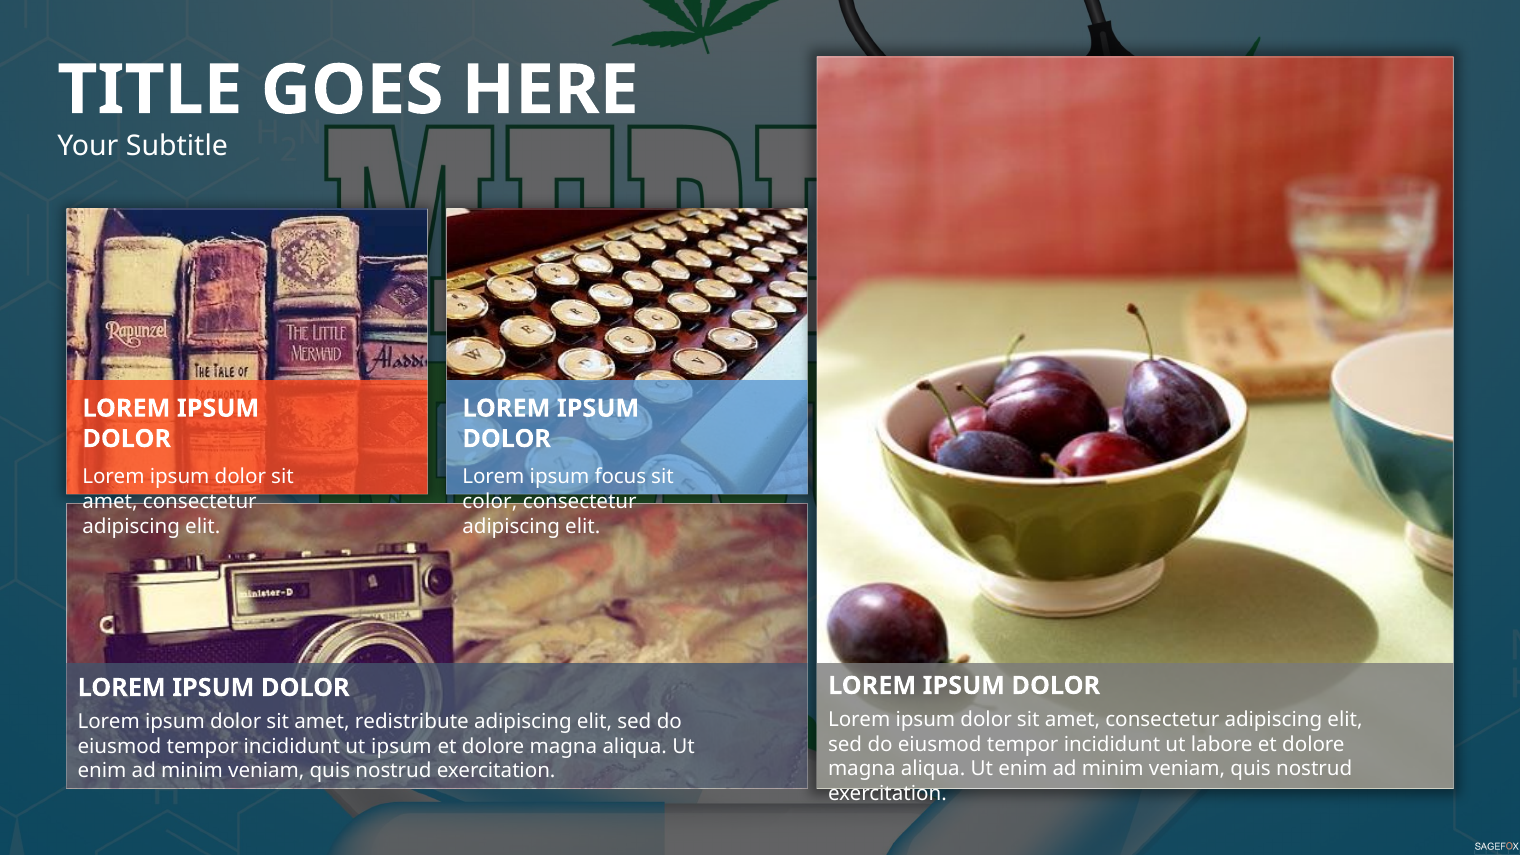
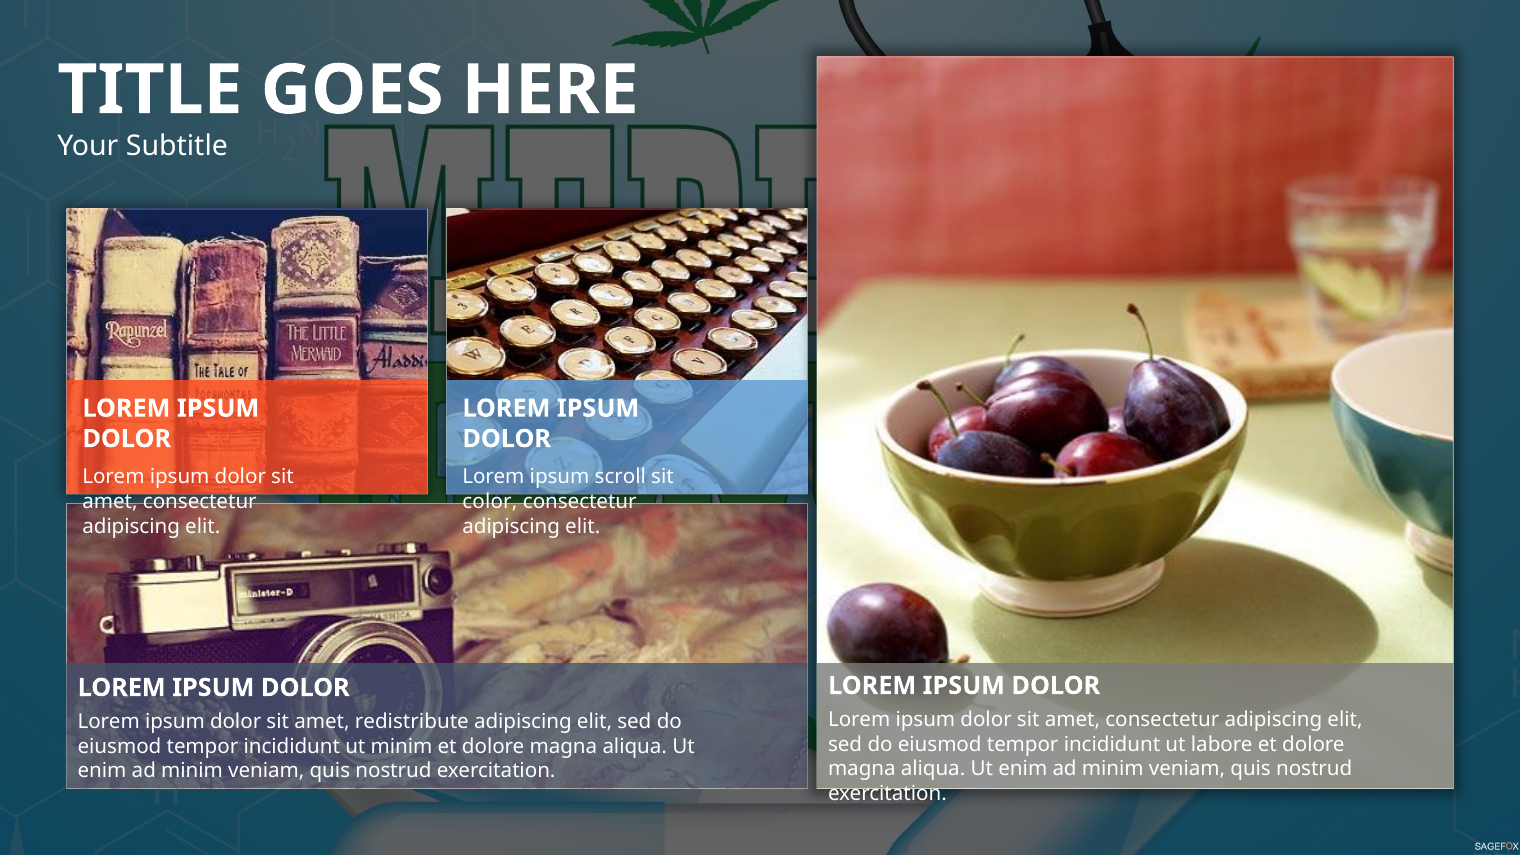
focus: focus -> scroll
ut ipsum: ipsum -> minim
